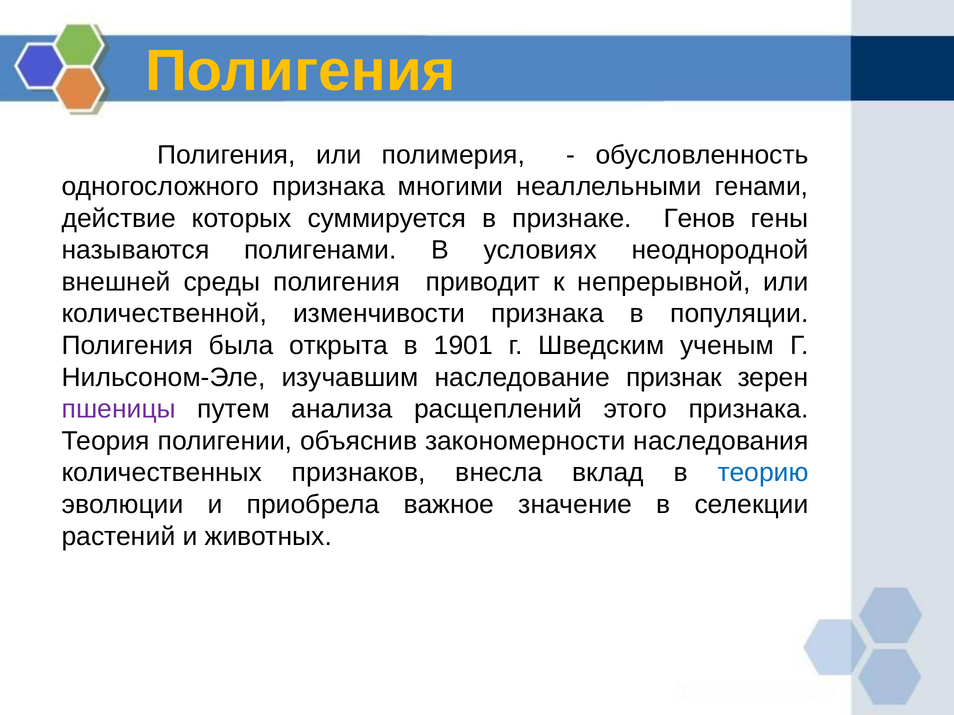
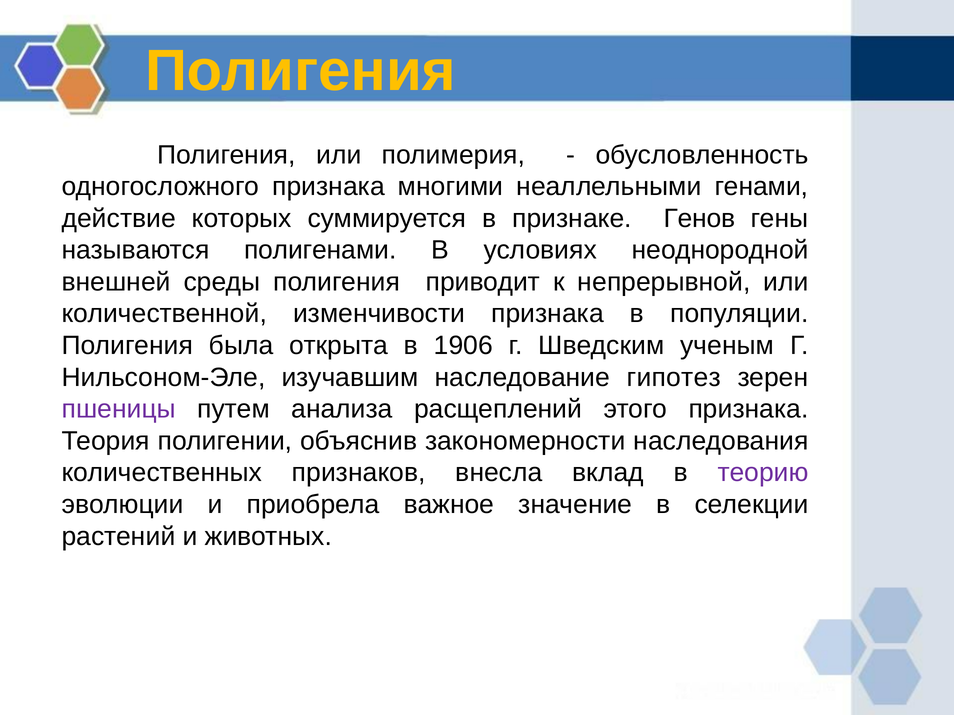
1901: 1901 -> 1906
признак: признак -> гипотез
теорию colour: blue -> purple
